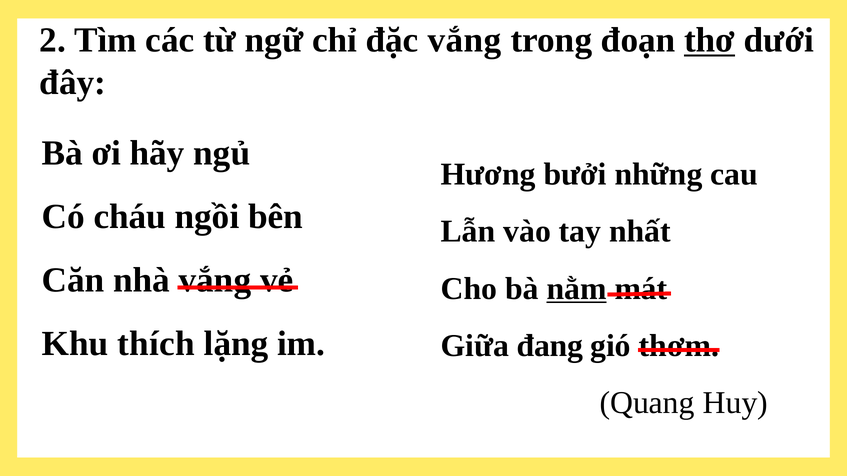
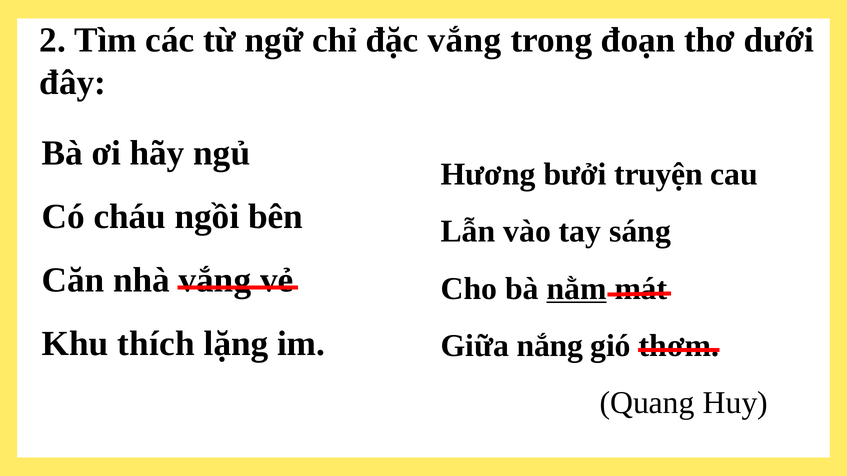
thơ underline: present -> none
những: những -> truyện
nhất: nhất -> sáng
đang: đang -> nắng
